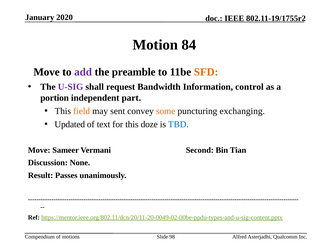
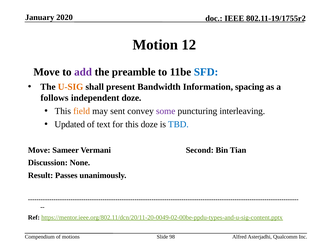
84: 84 -> 12
SFD colour: orange -> blue
U-SIG colour: purple -> orange
request: request -> present
control: control -> spacing
portion: portion -> follows
independent part: part -> doze
some colour: orange -> purple
exchanging: exchanging -> interleaving
